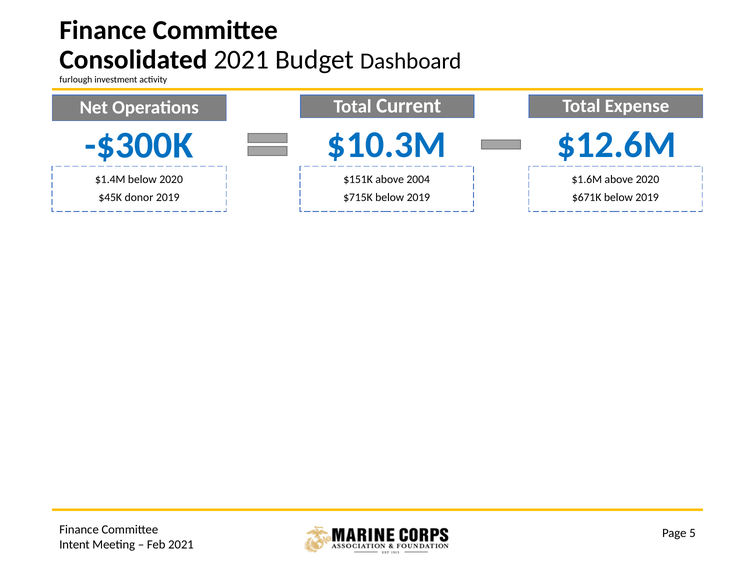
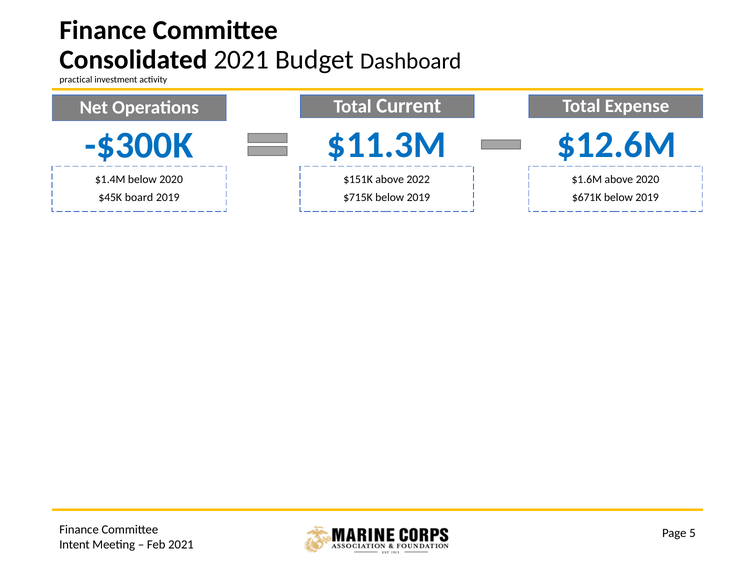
furlough: furlough -> practical
$10.3M: $10.3M -> $11.3M
2004: 2004 -> 2022
donor: donor -> board
